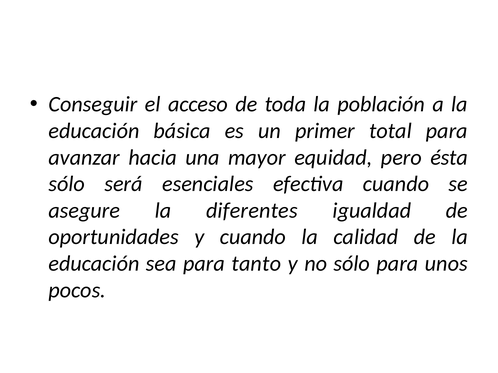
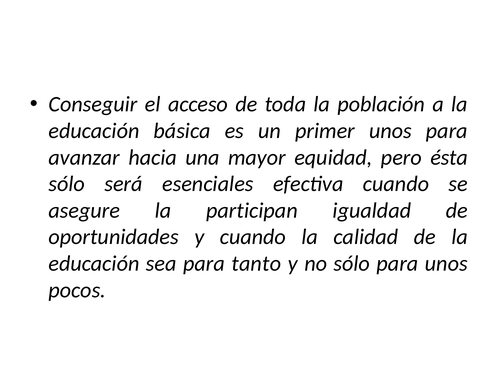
primer total: total -> unos
diferentes: diferentes -> participan
